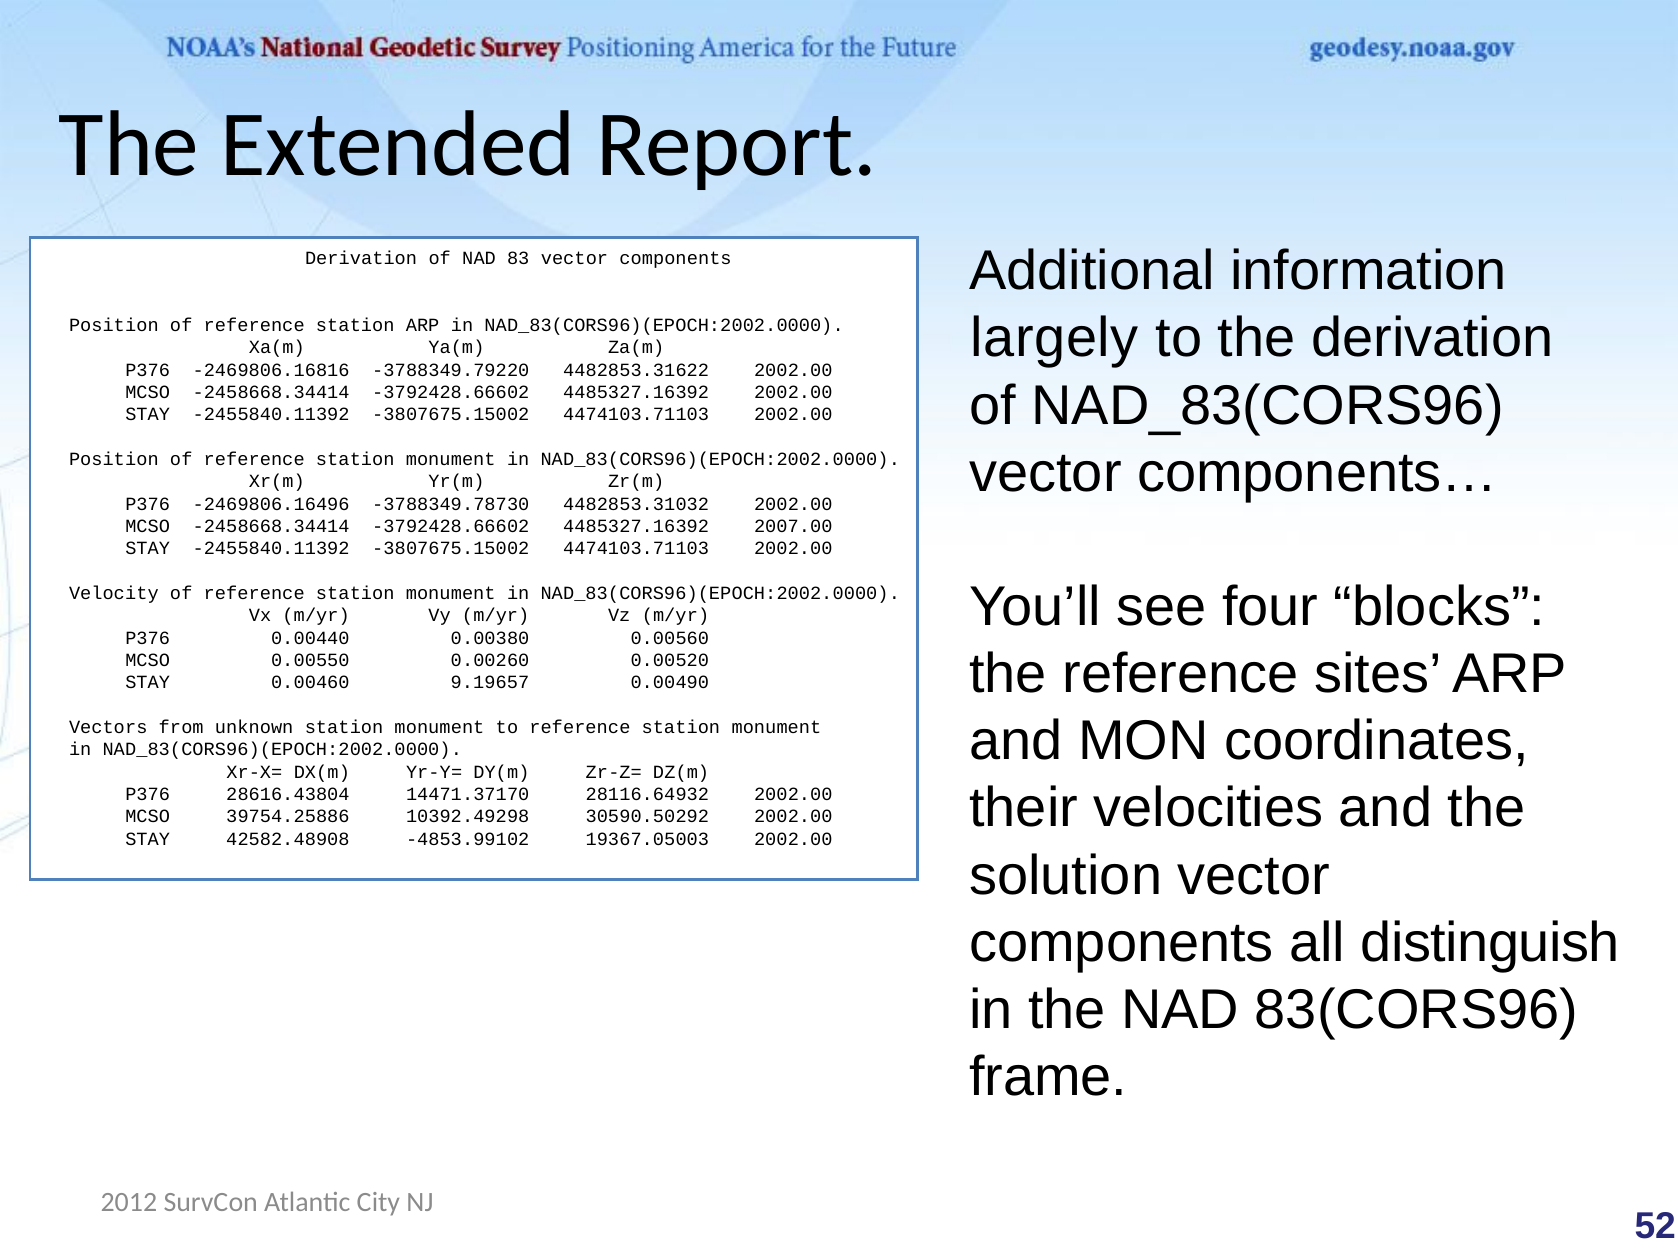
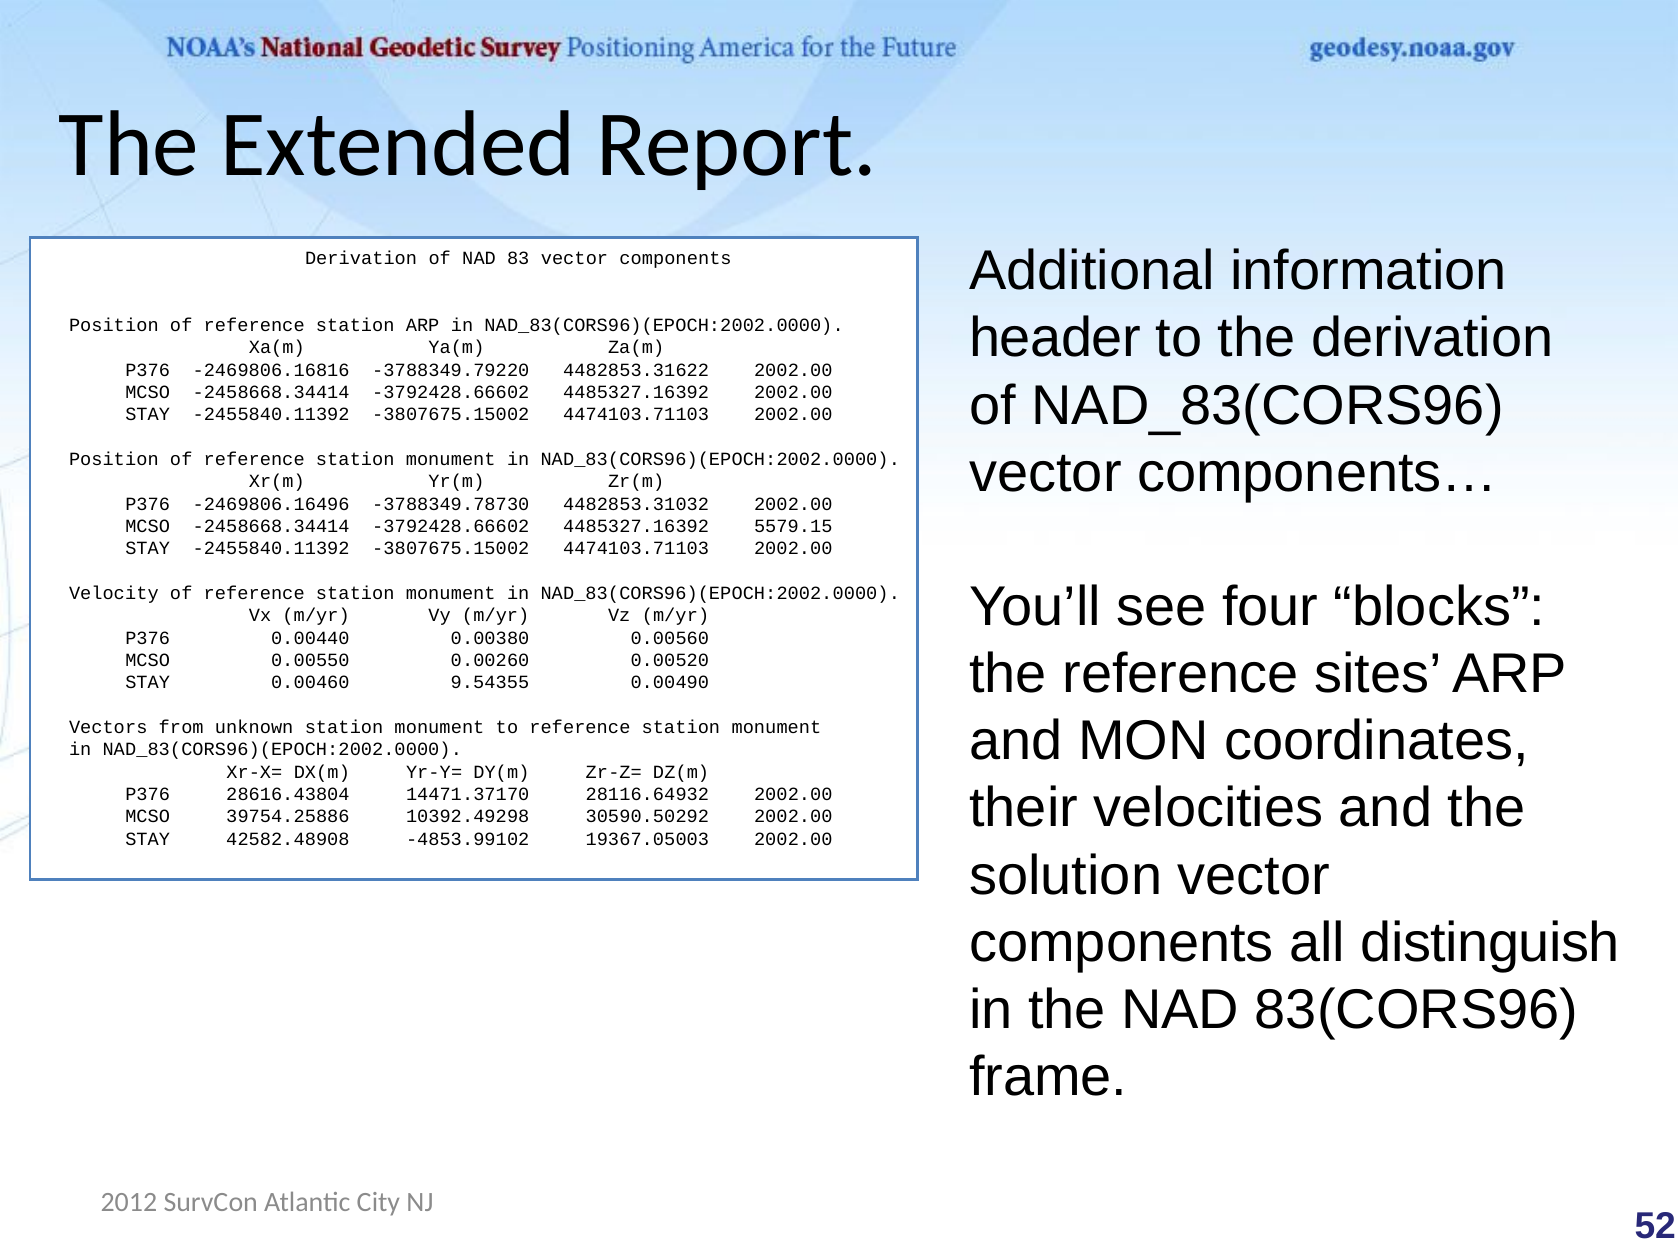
largely: largely -> header
2007.00: 2007.00 -> 5579.15
9.19657: 9.19657 -> 9.54355
